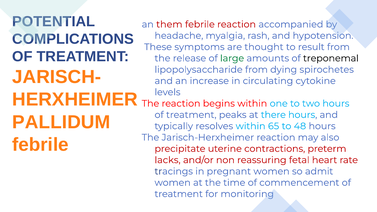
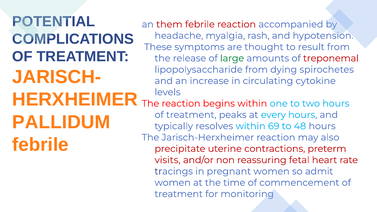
treponemal colour: black -> red
there: there -> every
65: 65 -> 69
lacks: lacks -> visits
